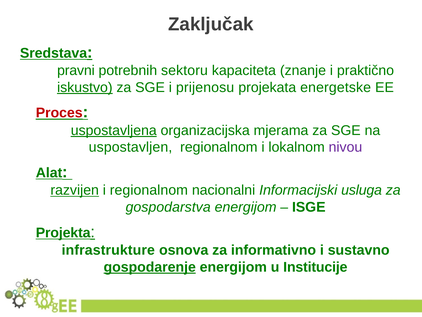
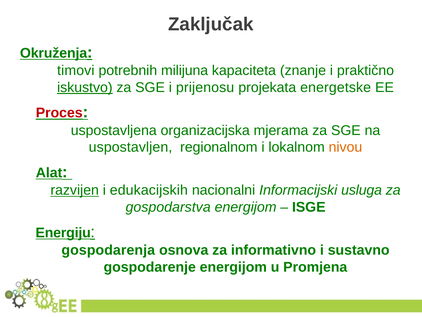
Sredstava: Sredstava -> Okruženja
pravni: pravni -> timovi
sektoru: sektoru -> milijuna
uspostavljena underline: present -> none
nivou colour: purple -> orange
i regionalnom: regionalnom -> edukacijskih
Projekta: Projekta -> Energiju
infrastrukture: infrastrukture -> gospodarenja
gospodarenje underline: present -> none
Institucije: Institucije -> Promjena
